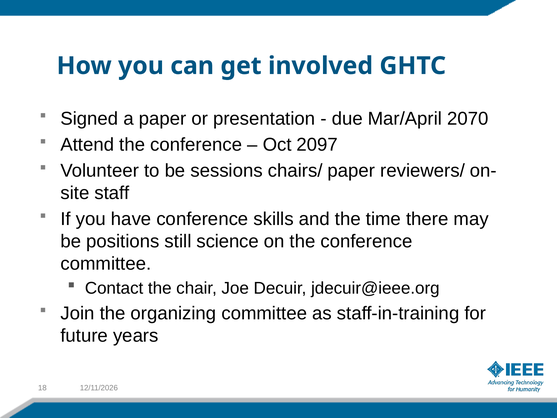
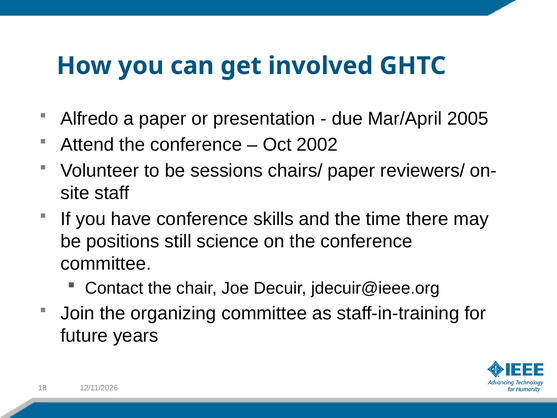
Signed: Signed -> Alfredo
2070: 2070 -> 2005
2097: 2097 -> 2002
